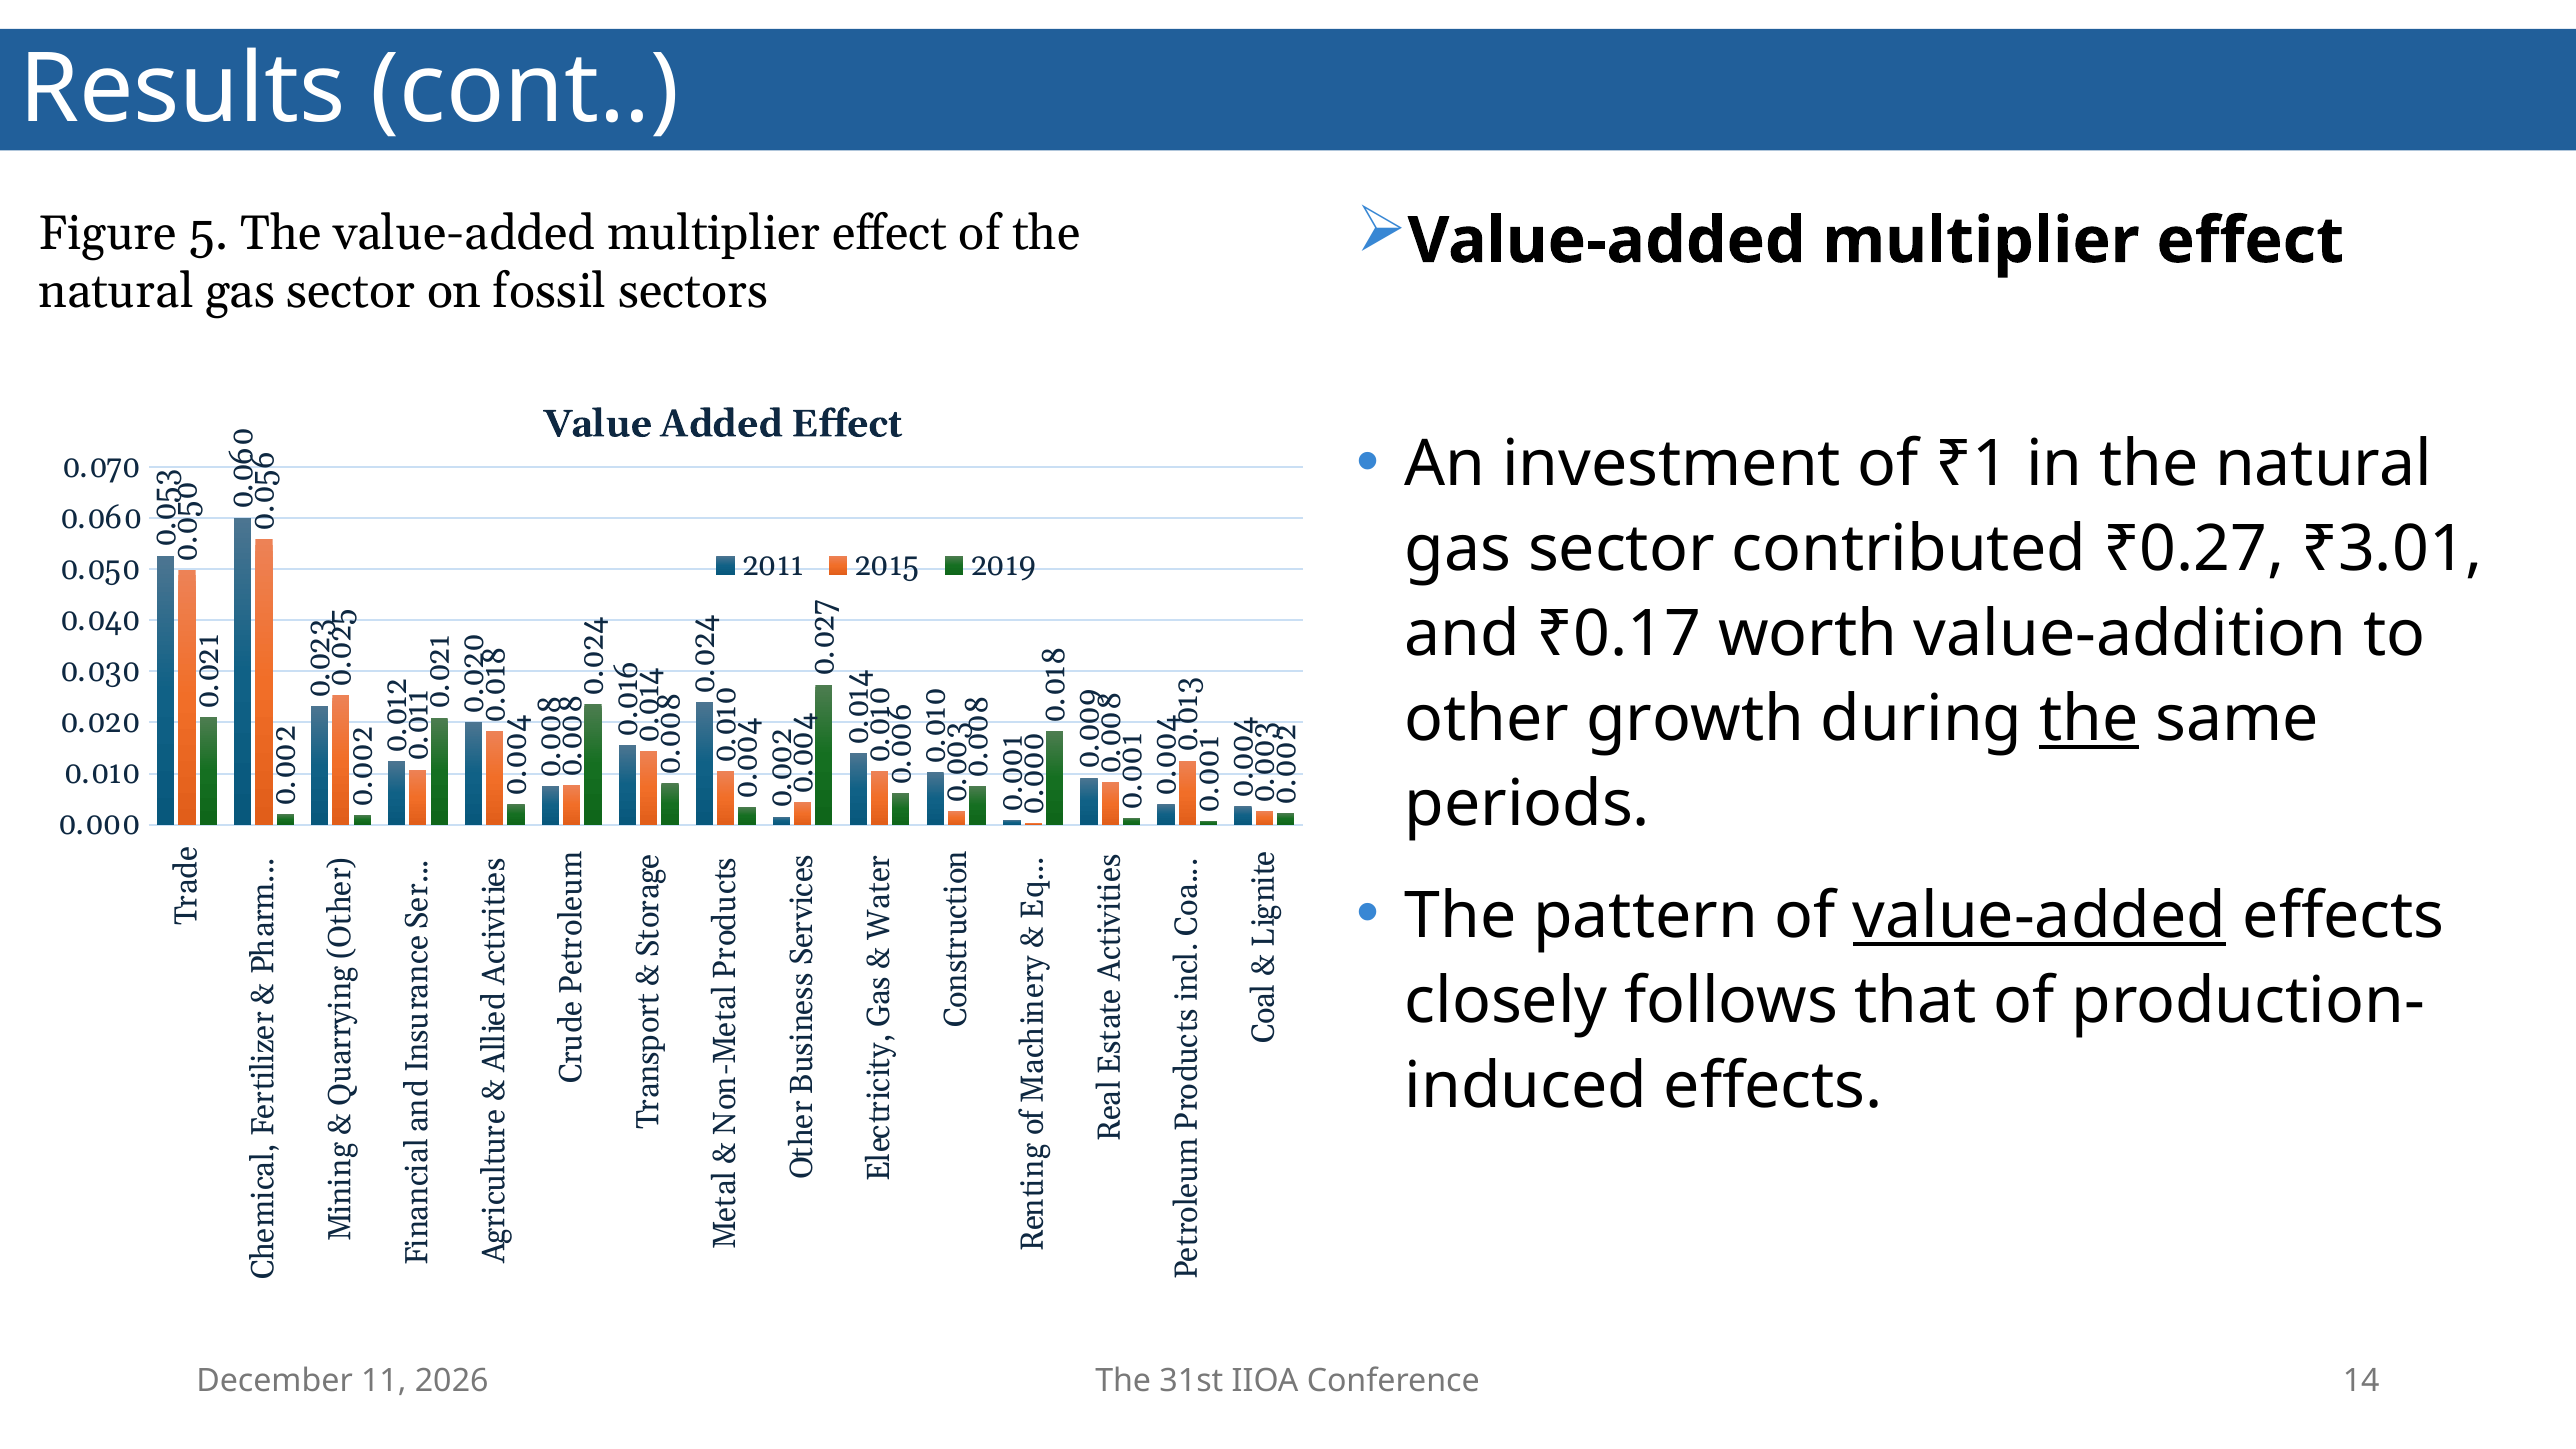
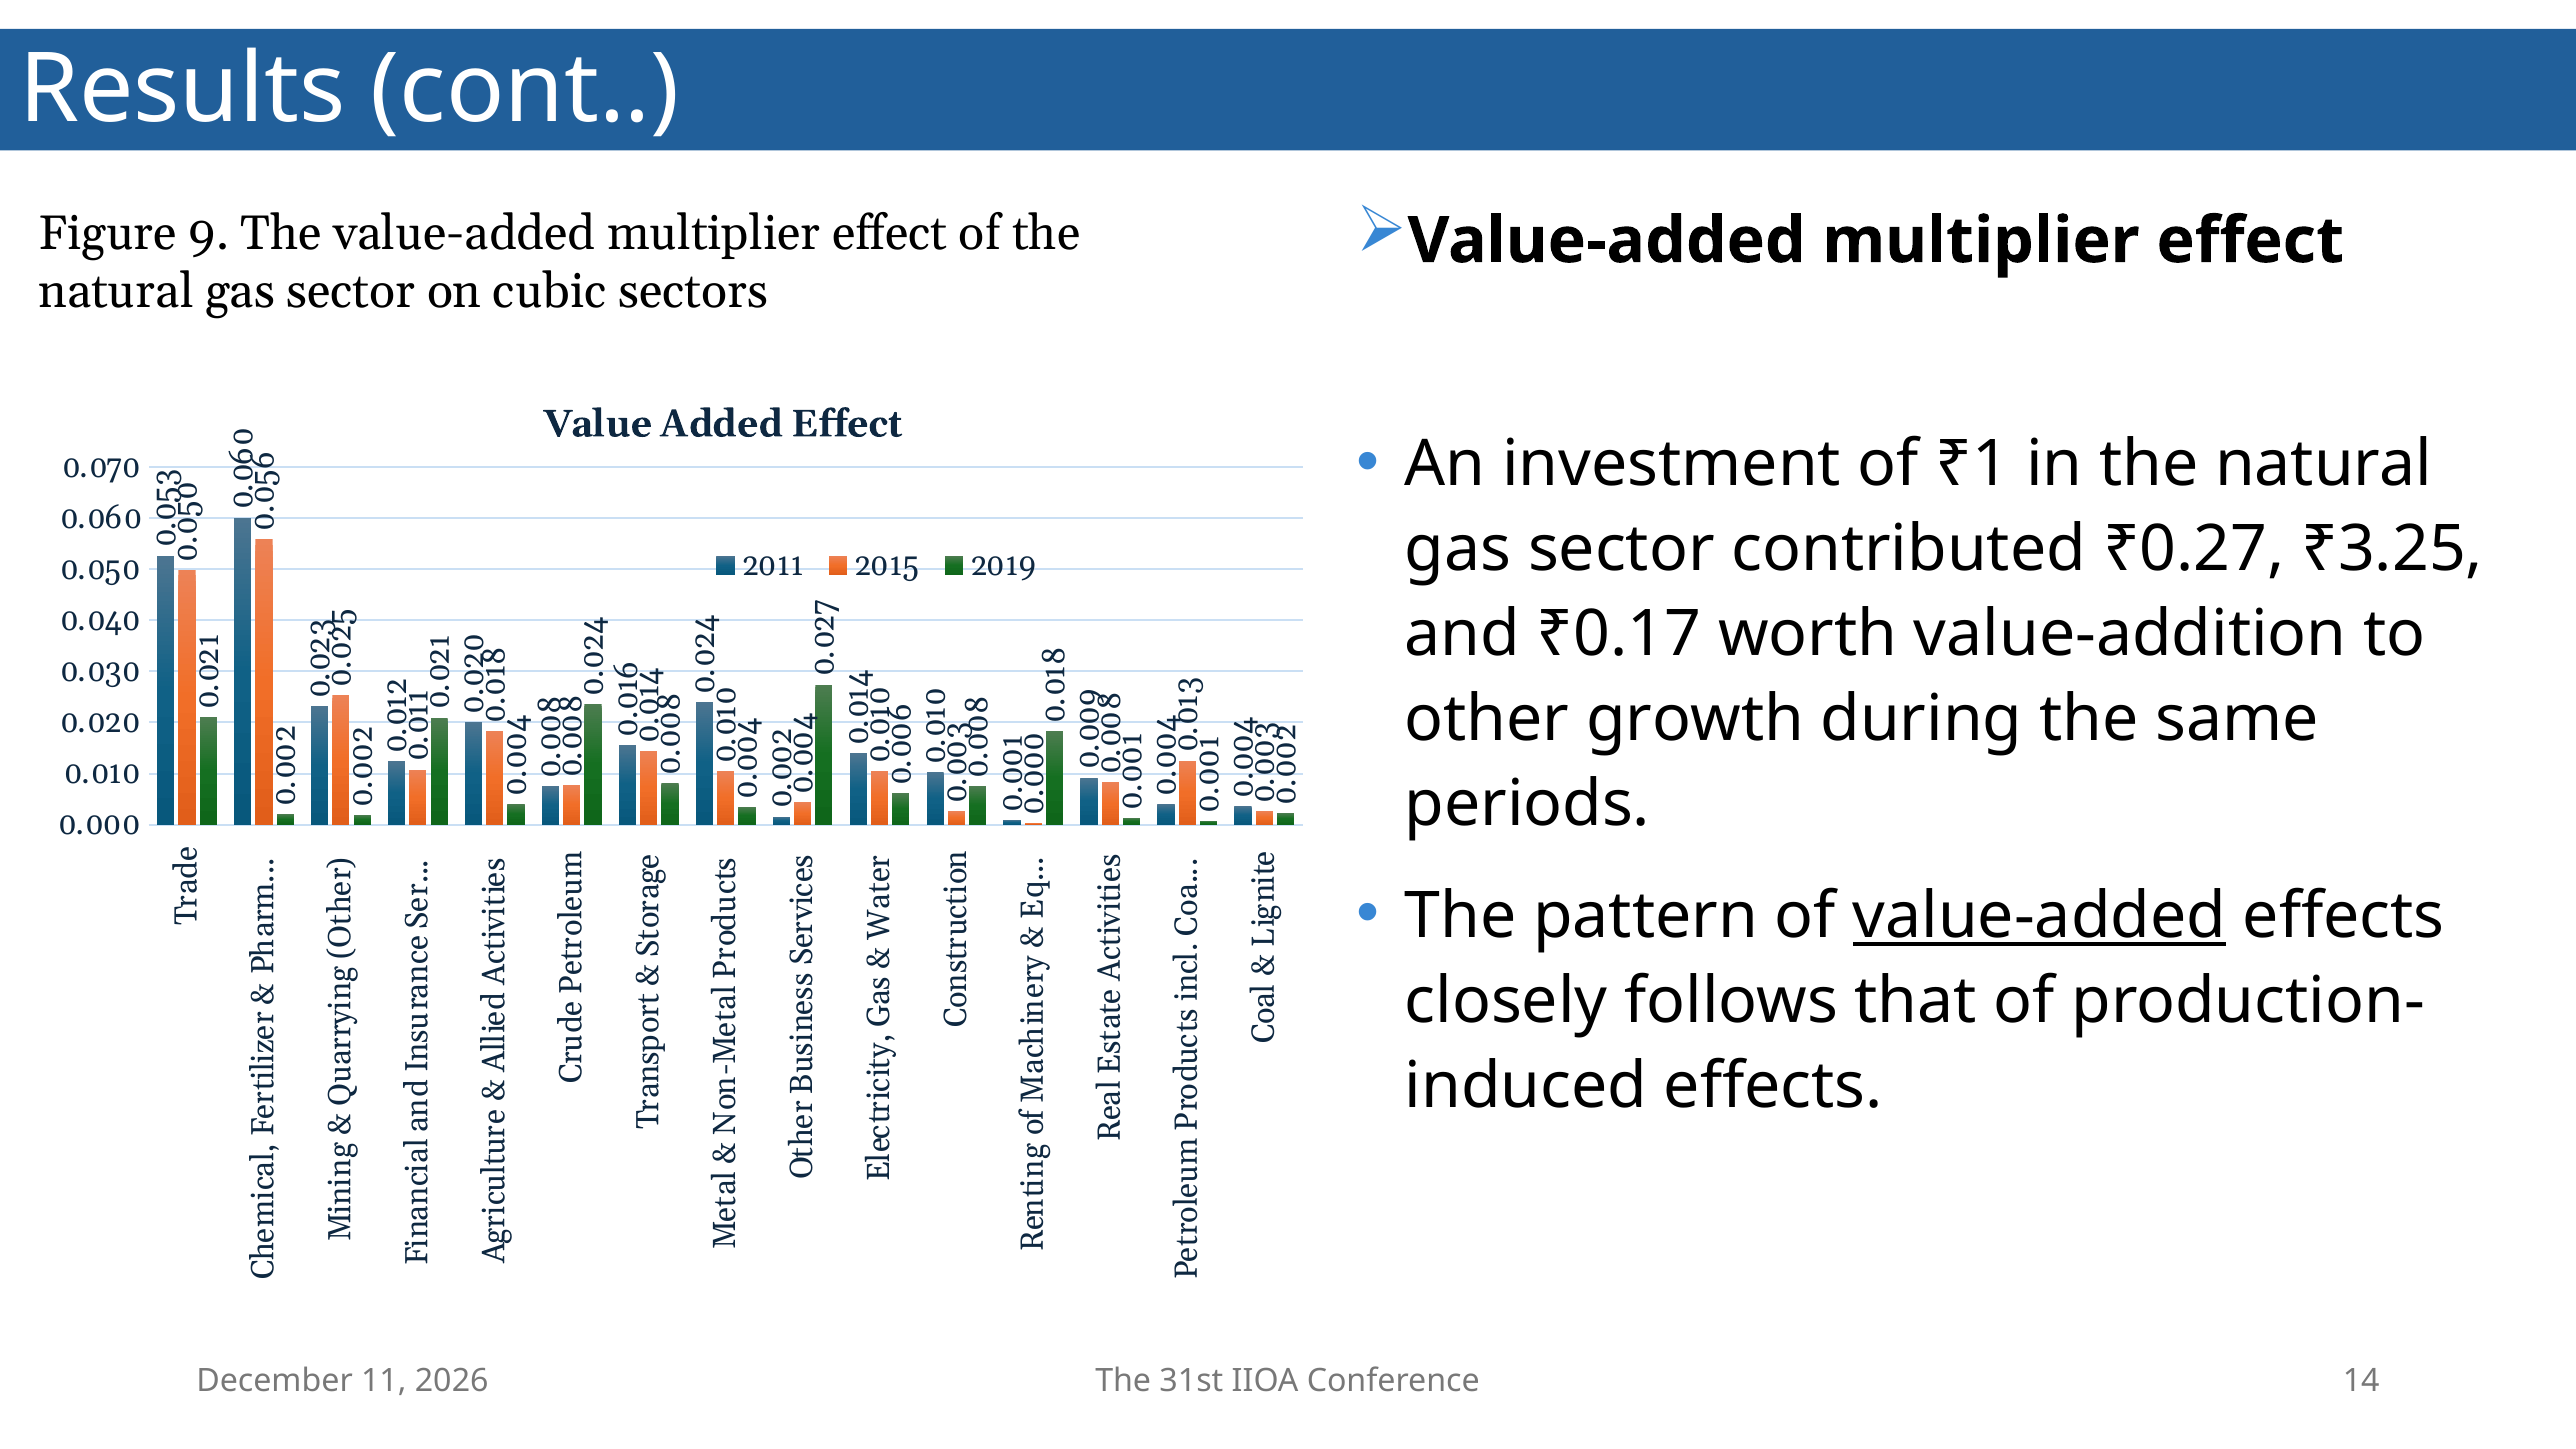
Figure 5: 5 -> 9
fossil: fossil -> cubic
₹3.01: ₹3.01 -> ₹3.25
the at (2089, 719) underline: present -> none
